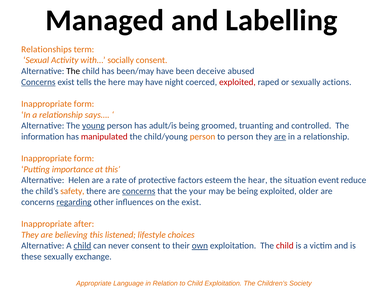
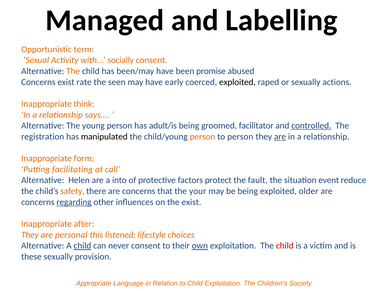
Relationships: Relationships -> Opportunistic
The at (73, 71) colour: black -> orange
deceive: deceive -> promise
Concerns at (38, 82) underline: present -> none
tells: tells -> rate
here: here -> seen
night: night -> early
exploited at (237, 82) colour: red -> black
form at (84, 104): form -> think
young underline: present -> none
truanting: truanting -> facilitator
controlled underline: none -> present
information: information -> registration
manipulated colour: red -> black
importance: importance -> facilitating
at this: this -> call
rate: rate -> into
esteem: esteem -> protect
hear: hear -> fault
concerns at (139, 191) underline: present -> none
believing: believing -> personal
exchange: exchange -> provision
